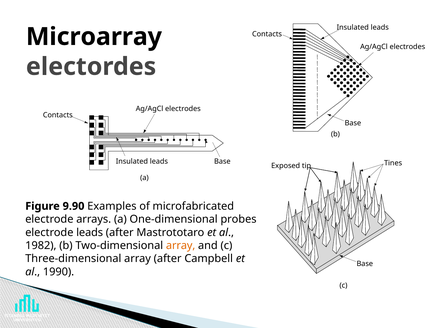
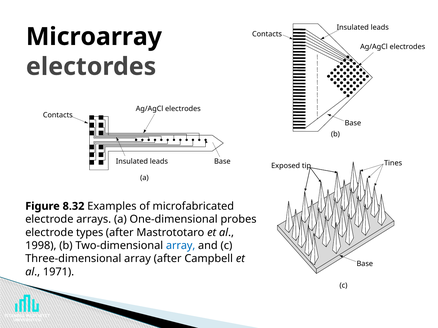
9.90: 9.90 -> 8.32
electrode leads: leads -> types
1982: 1982 -> 1998
array at (181, 246) colour: orange -> blue
1990: 1990 -> 1971
